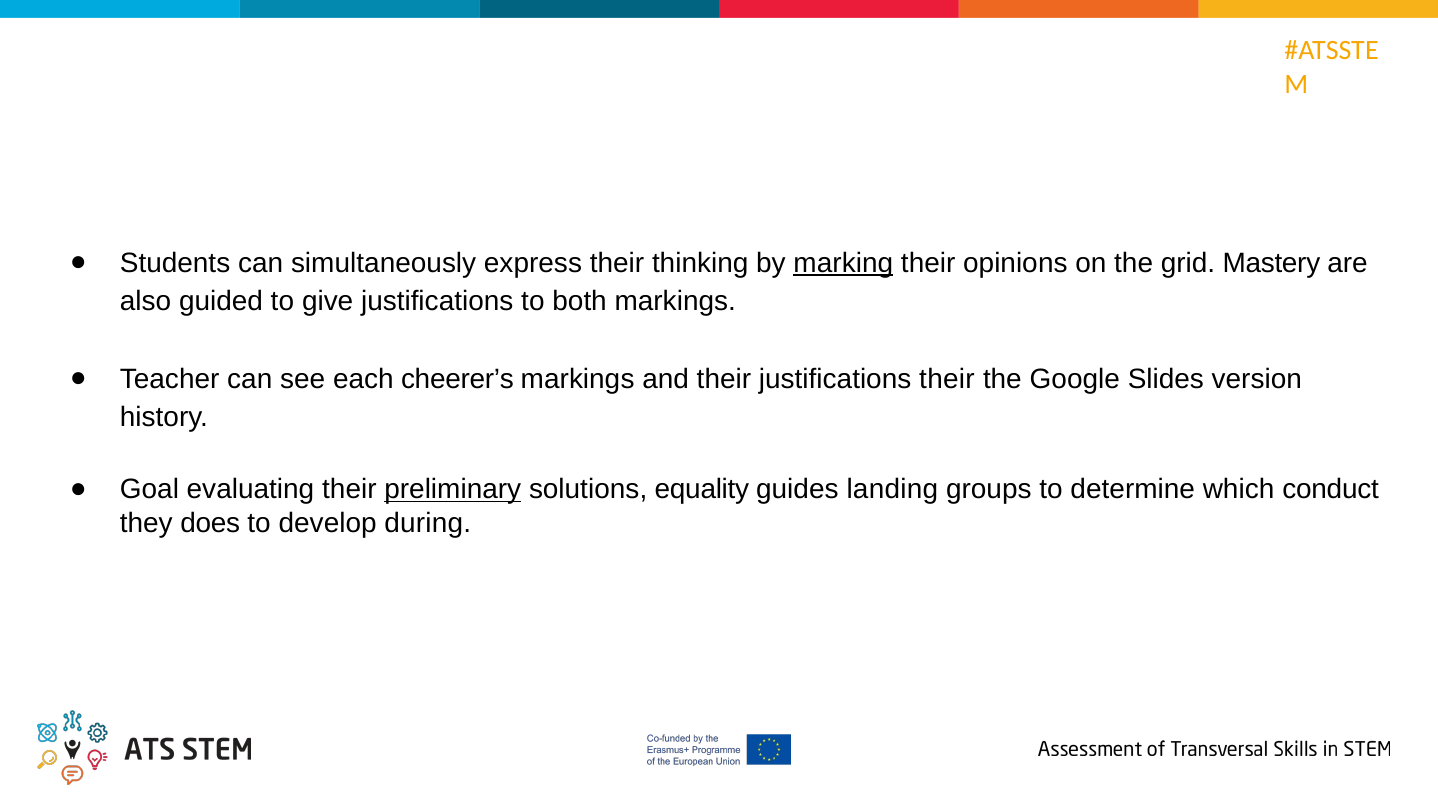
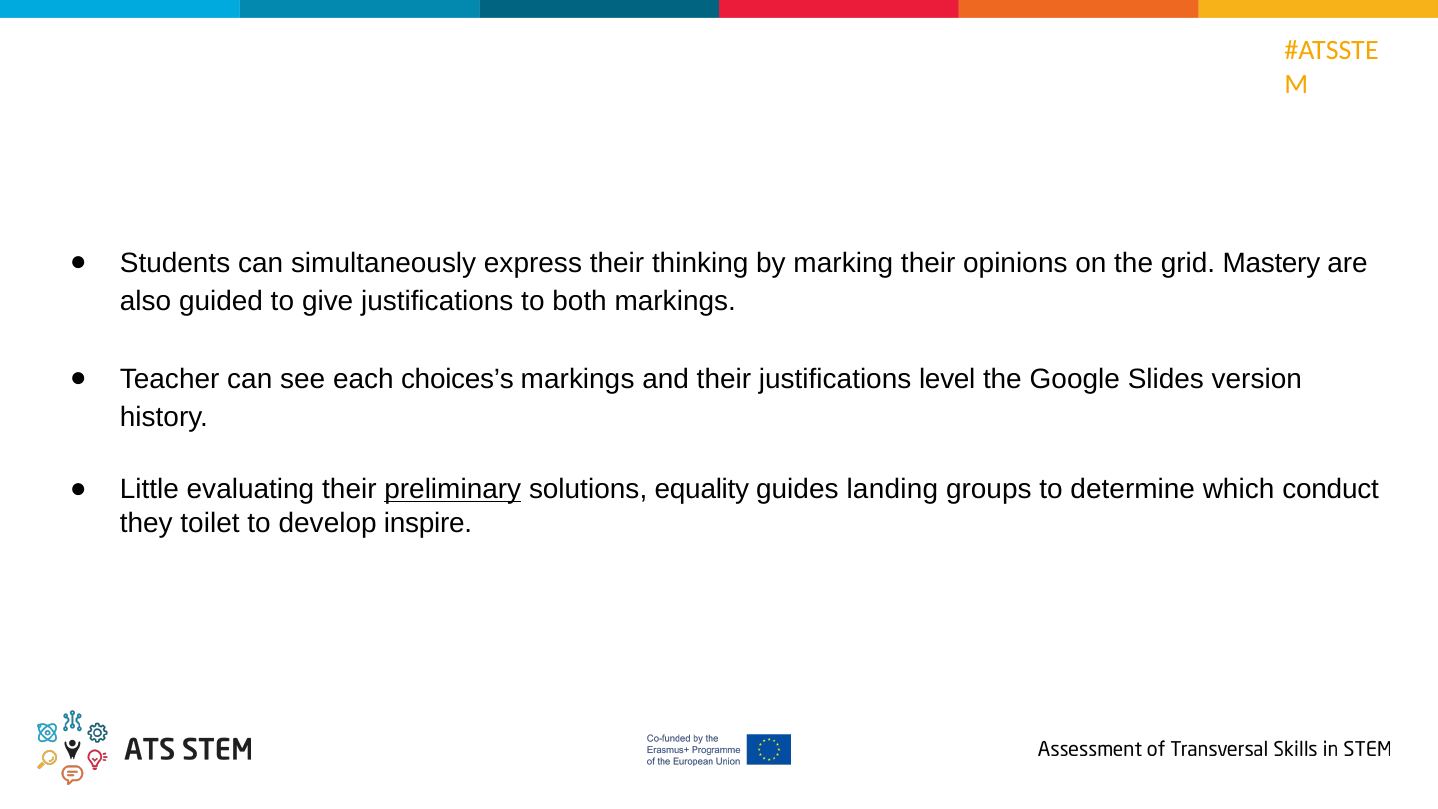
marking underline: present -> none
cheerer’s: cheerer’s -> choices’s
justifications their: their -> level
Goal: Goal -> Little
does: does -> toilet
during: during -> inspire
